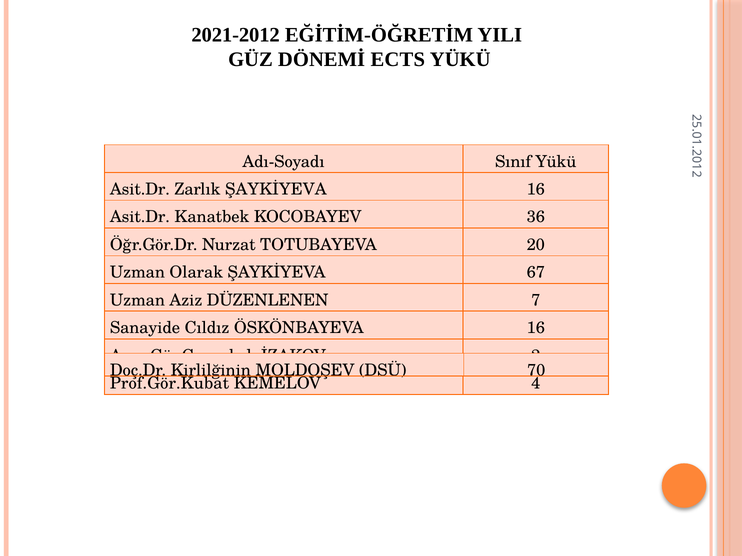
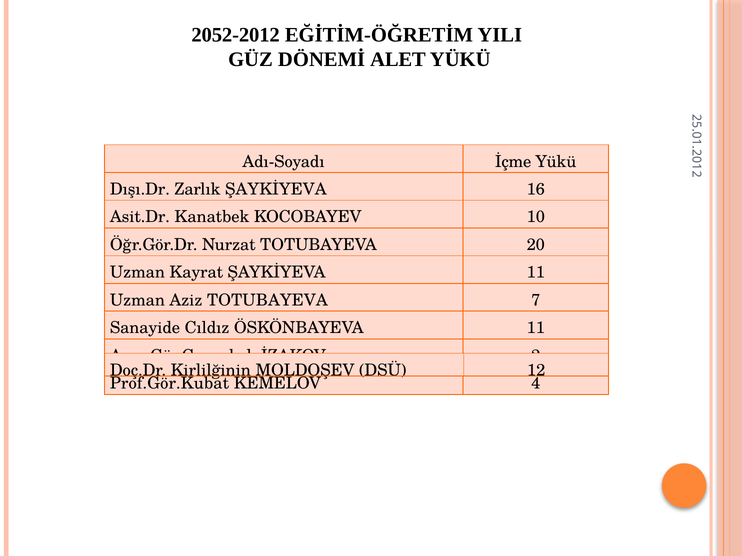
2021-2012: 2021-2012 -> 2052-2012
ECTS: ECTS -> ALET
Sınıf: Sınıf -> İçme
Asit.Dr at (140, 189): Asit.Dr -> Dışı.Dr
36: 36 -> 10
Olarak: Olarak -> Kayrat
ŞAYKİYEVA 67: 67 -> 11
Aziz DÜZENLENEN: DÜZENLENEN -> TOTUBAYEVA
ÖSKÖNBAYEVA 16: 16 -> 11
70: 70 -> 12
